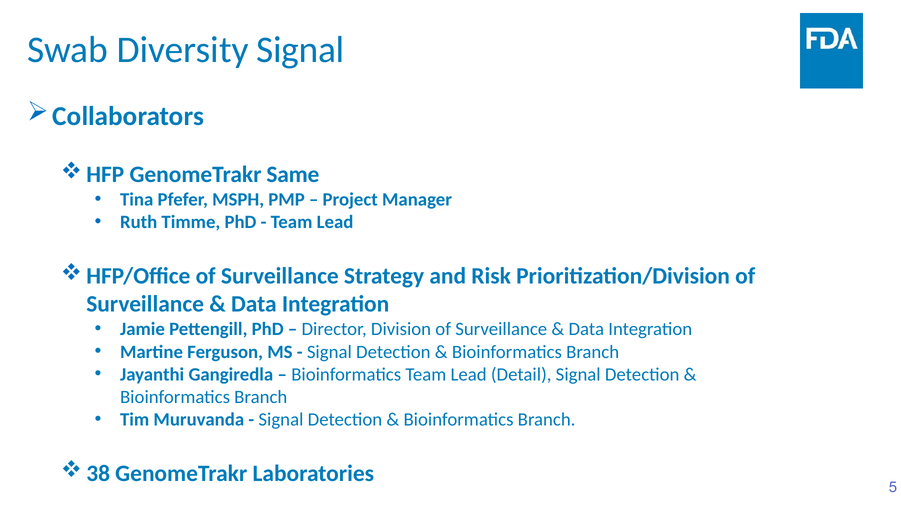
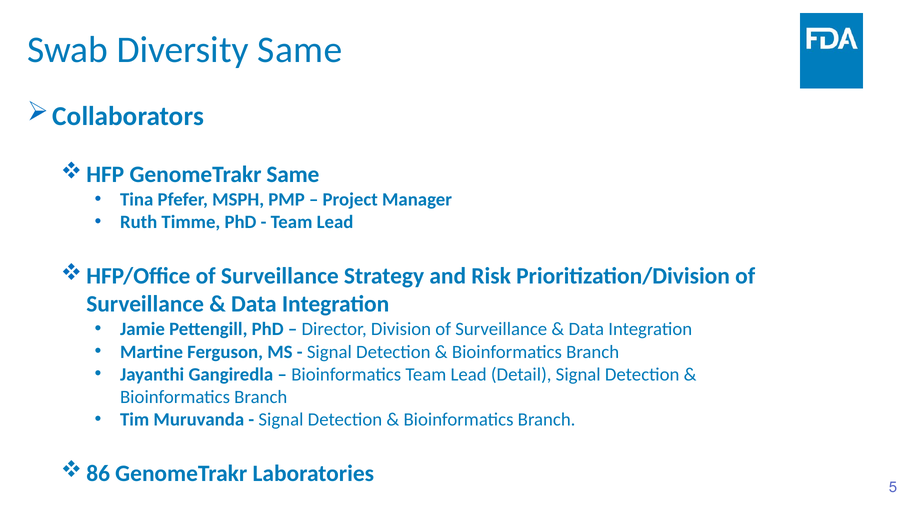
Diversity Signal: Signal -> Same
38: 38 -> 86
